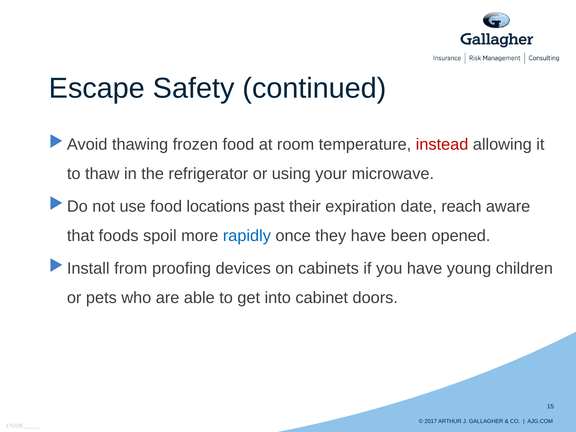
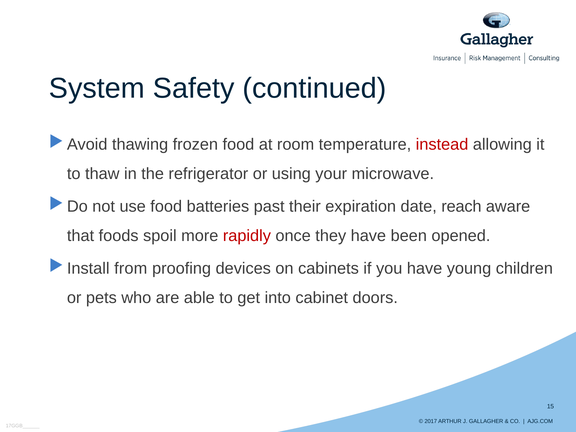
Escape: Escape -> System
locations: locations -> batteries
rapidly colour: blue -> red
